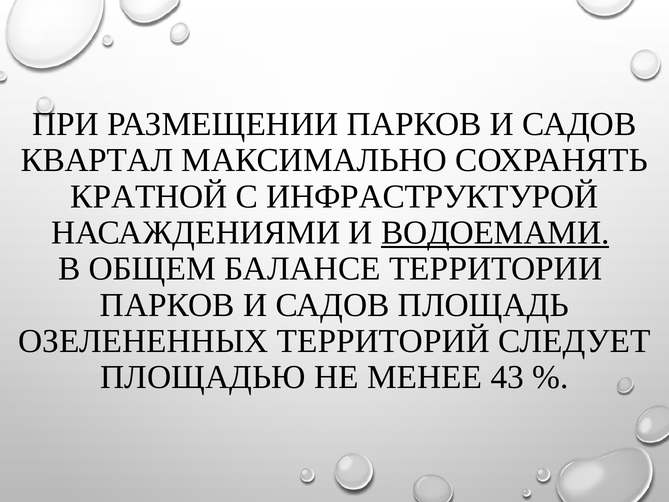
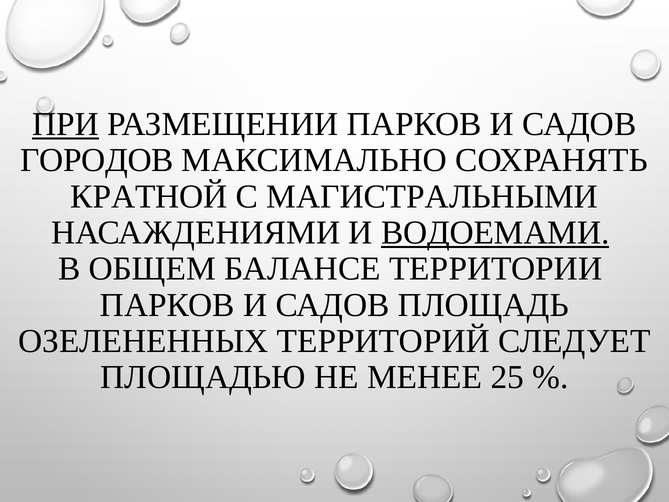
ПРИ underline: none -> present
КВАРТАЛ: КВАРТАЛ -> ГОРОДОВ
ИНФРАСТРУКТУРОЙ: ИНФРАСТРУКТУРОЙ -> МАГИСТРАЛЬНЫМИ
43: 43 -> 25
